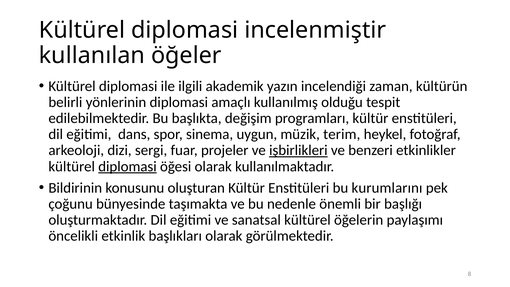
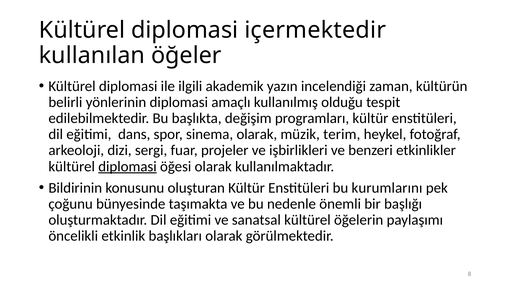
incelenmiştir: incelenmiştir -> içermektedir
sinema uygun: uygun -> olarak
işbirlikleri underline: present -> none
